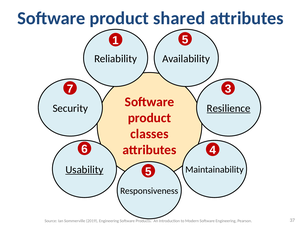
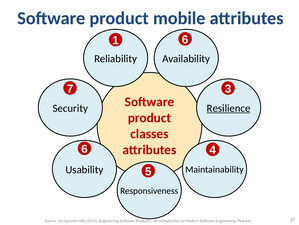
shared: shared -> mobile
1 5: 5 -> 6
Usability underline: present -> none
